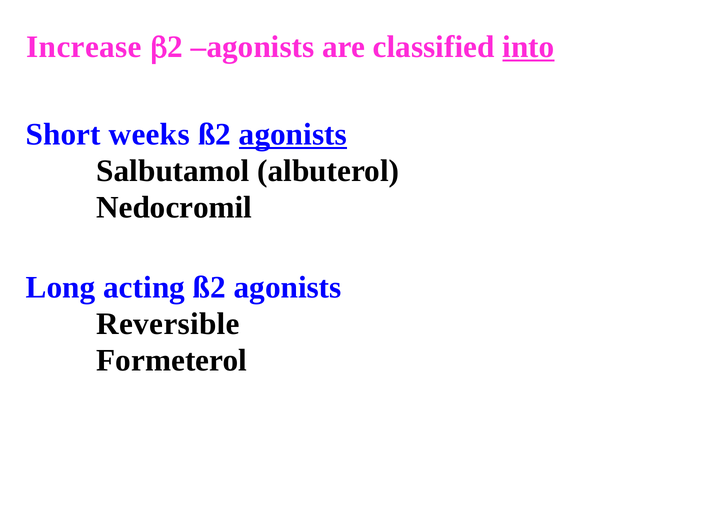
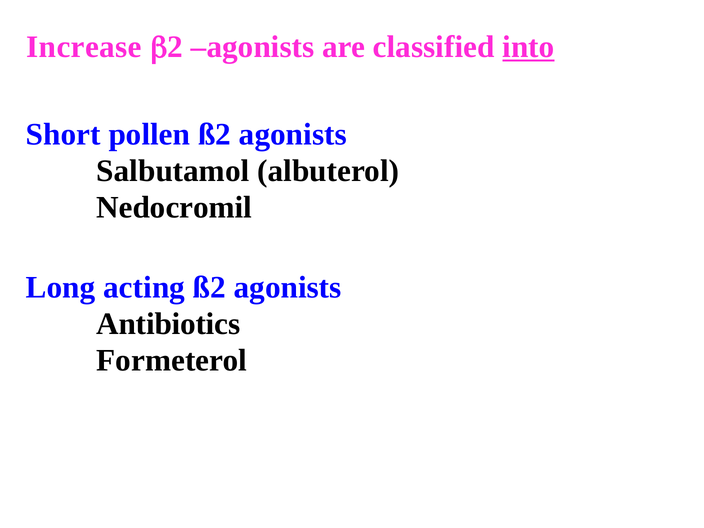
weeks: weeks -> pollen
agonists at (293, 135) underline: present -> none
Reversible: Reversible -> Antibiotics
